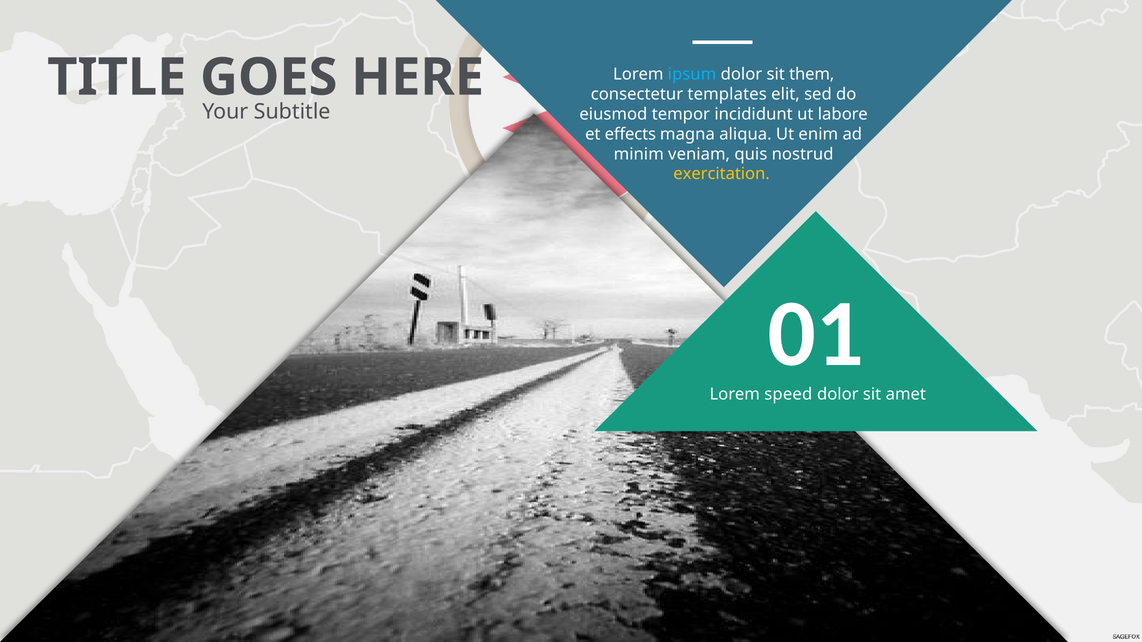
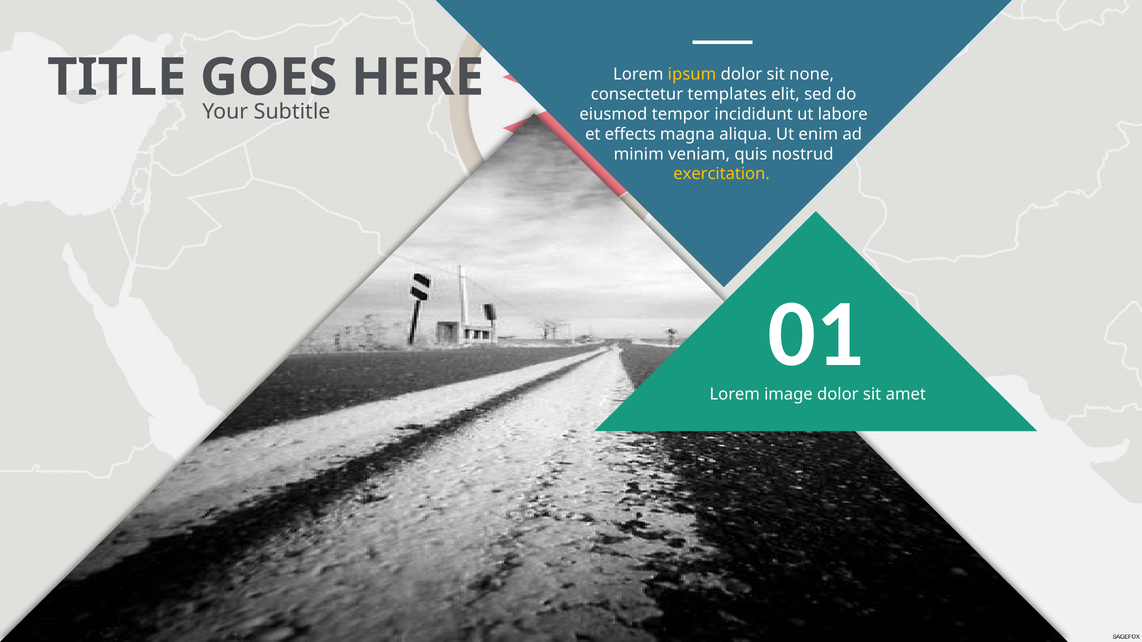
ipsum colour: light blue -> yellow
them: them -> none
speed: speed -> image
